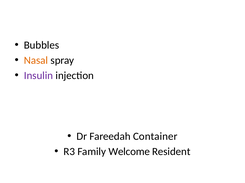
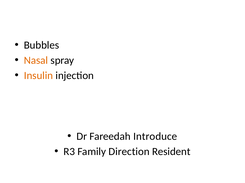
Insulin colour: purple -> orange
Container: Container -> Introduce
Welcome: Welcome -> Direction
